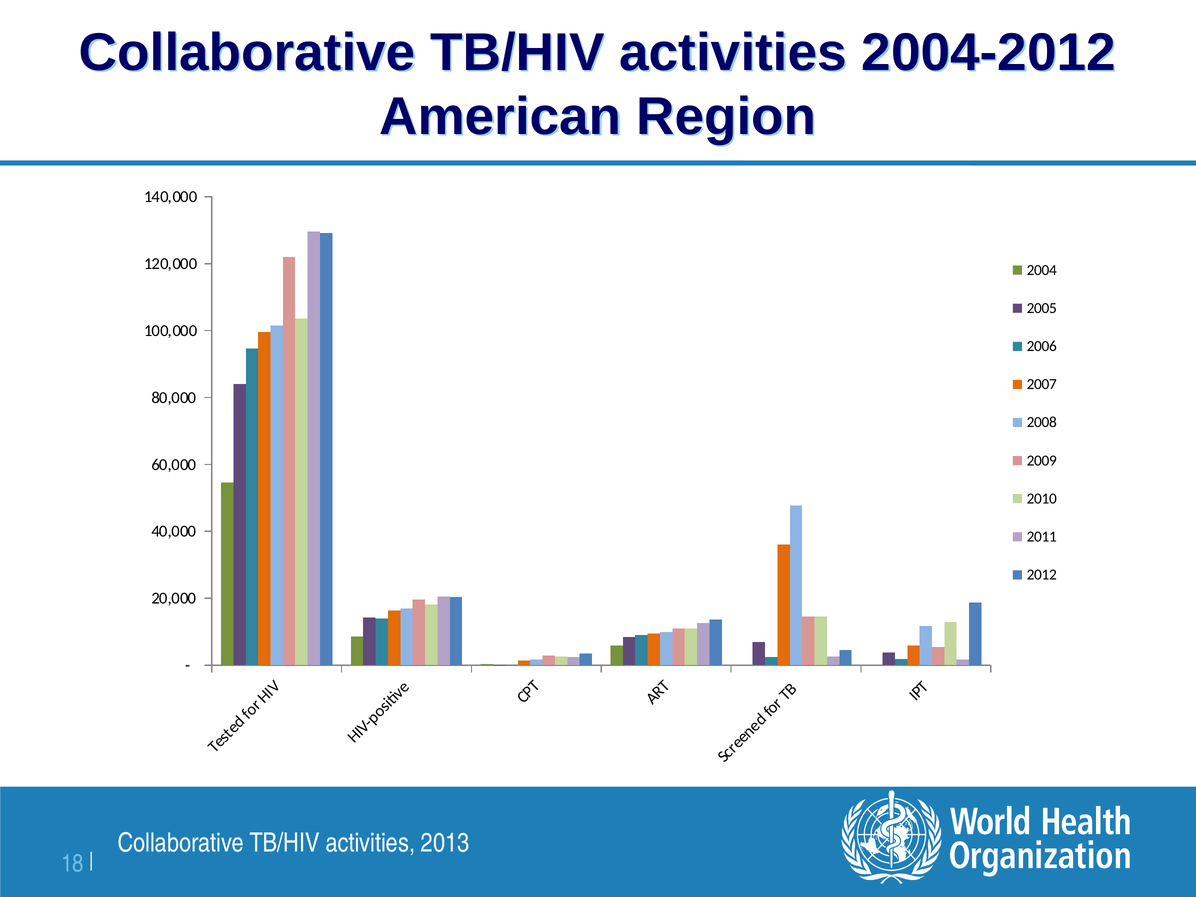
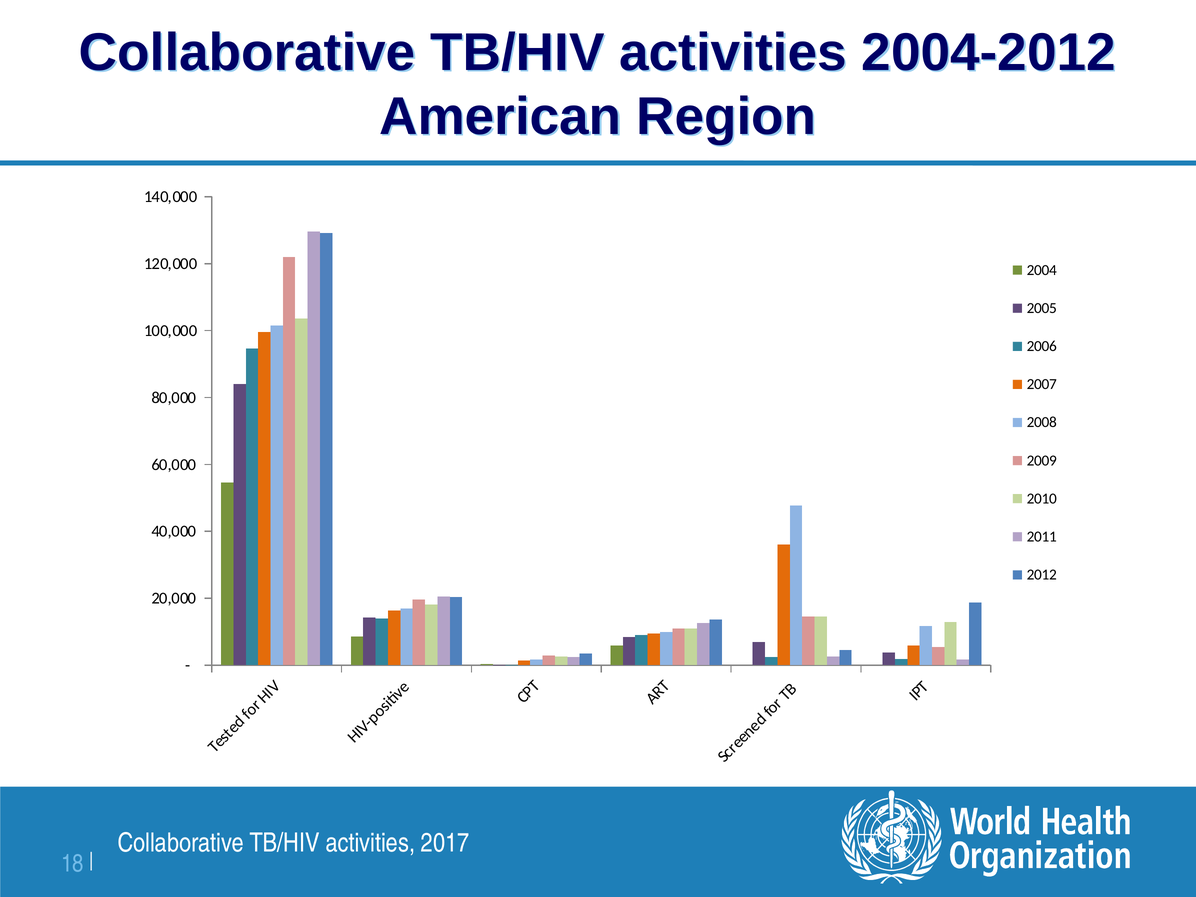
2013: 2013 -> 2017
